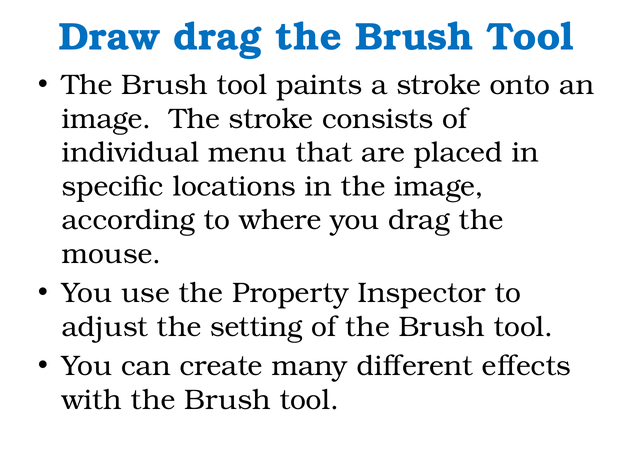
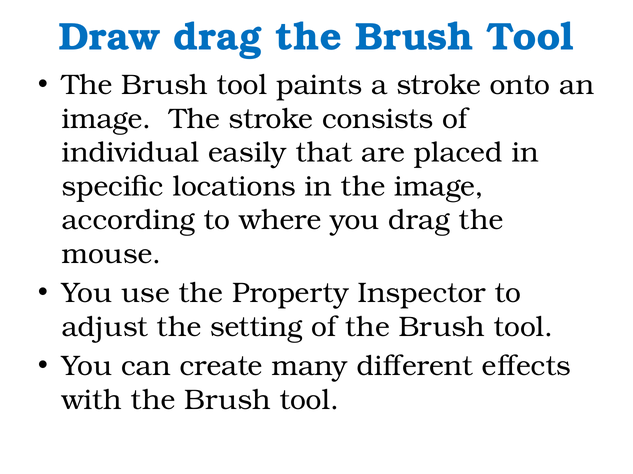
menu: menu -> easily
